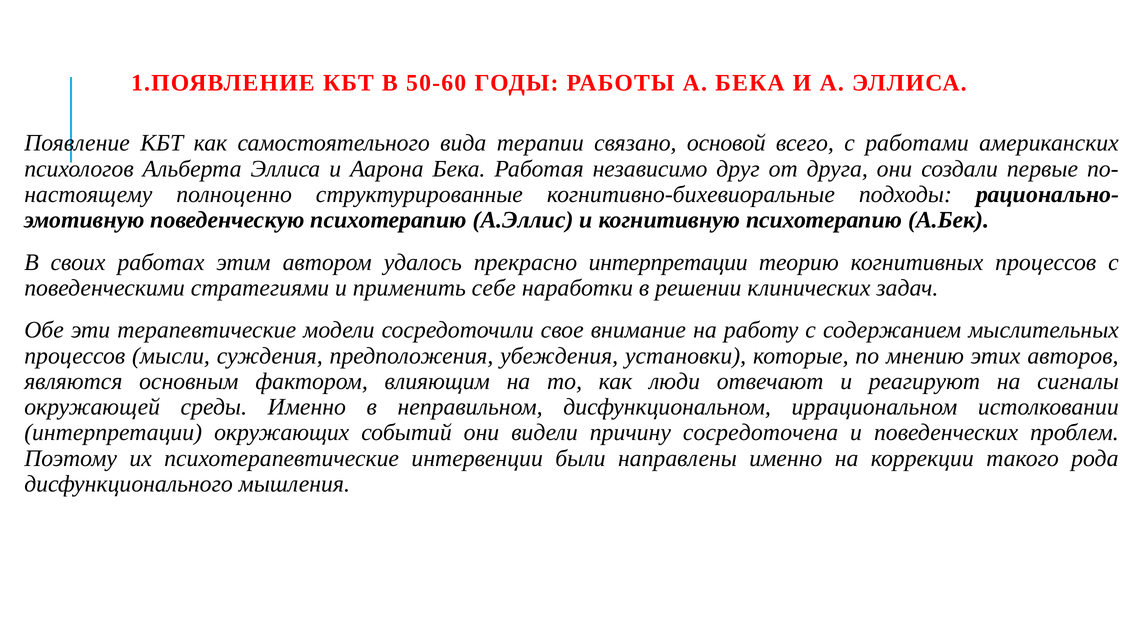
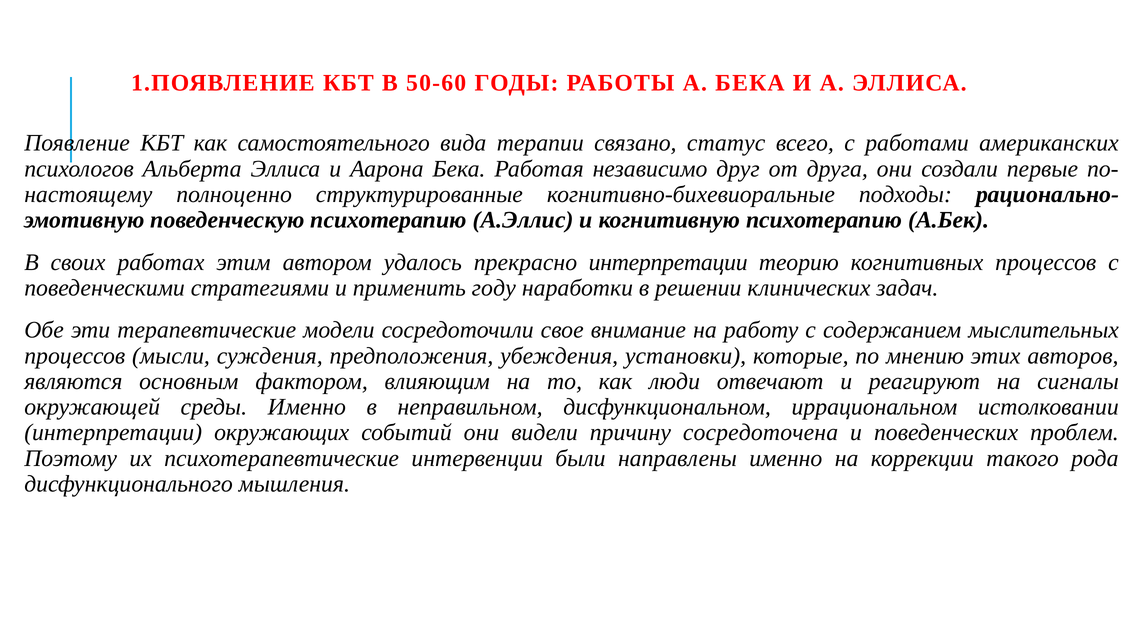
основой: основой -> статус
себе: себе -> году
